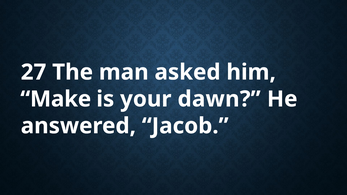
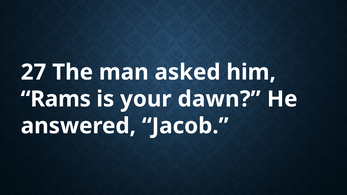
Make: Make -> Rams
